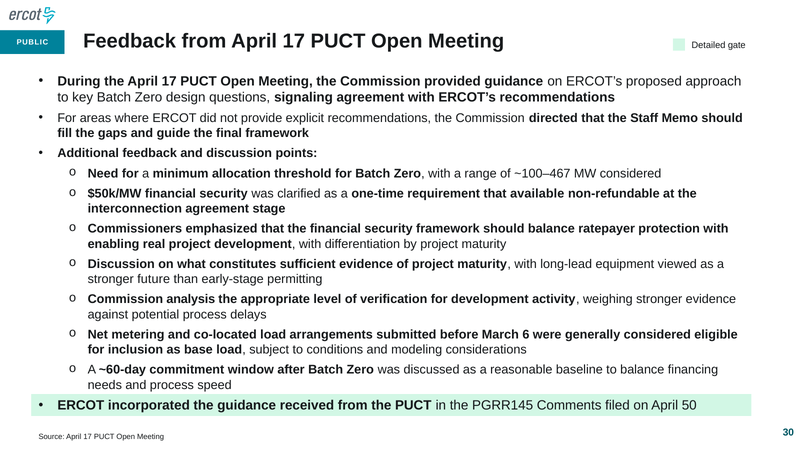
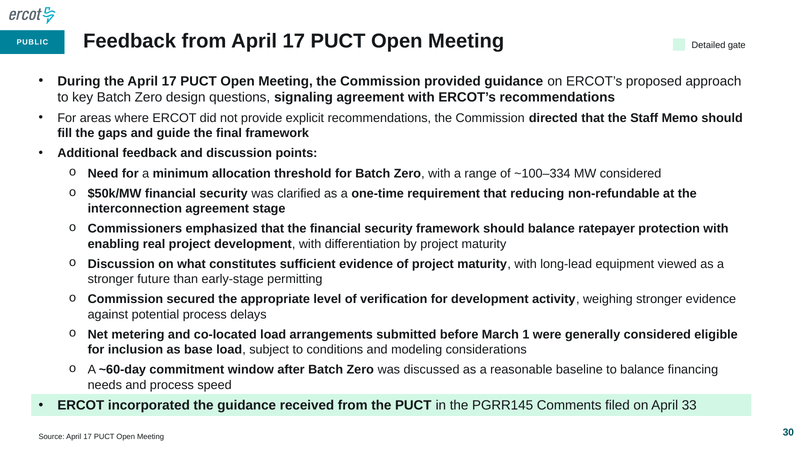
~100–467: ~100–467 -> ~100–334
available: available -> reducing
analysis: analysis -> secured
6: 6 -> 1
50: 50 -> 33
